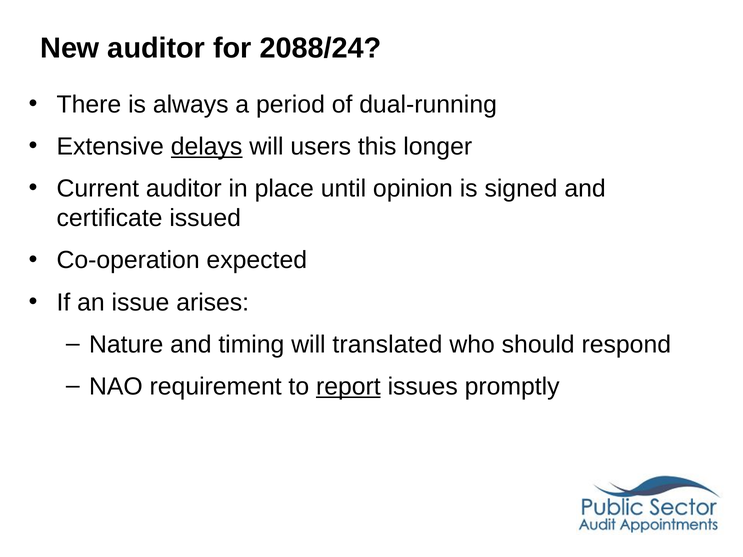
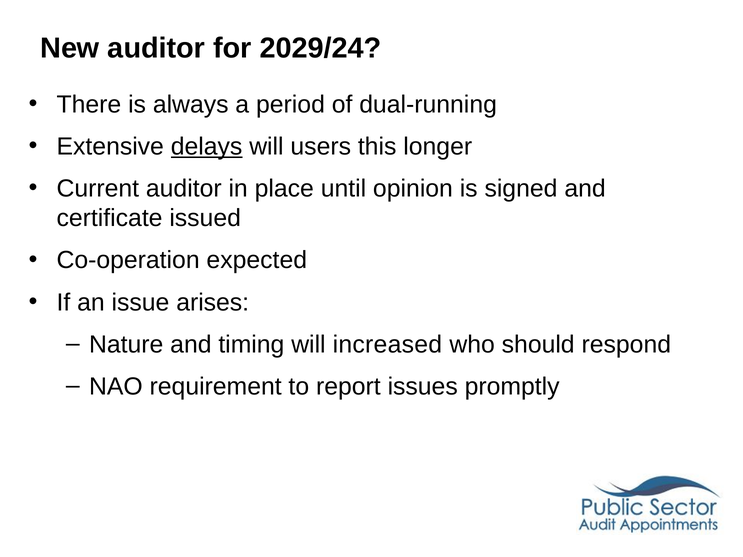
2088/24: 2088/24 -> 2029/24
translated: translated -> increased
report underline: present -> none
